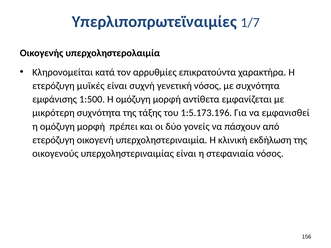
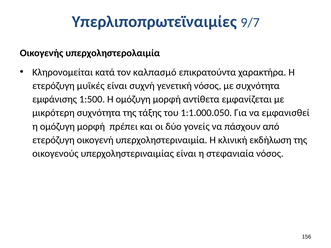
1/7: 1/7 -> 9/7
αρρυθμίες: αρρυθμίες -> καλπασμό
1:5.173.196: 1:5.173.196 -> 1:1.000.050
